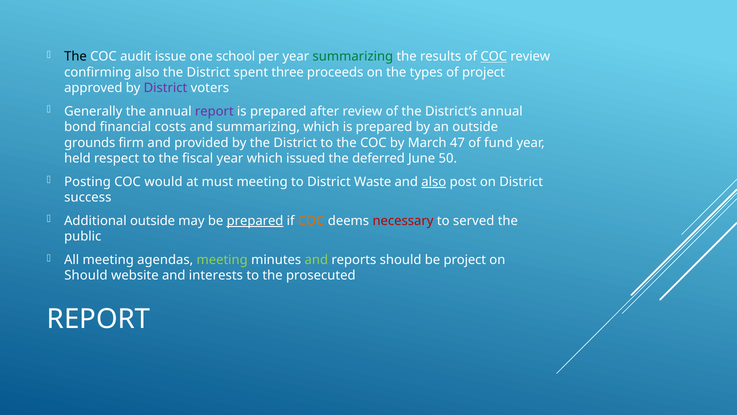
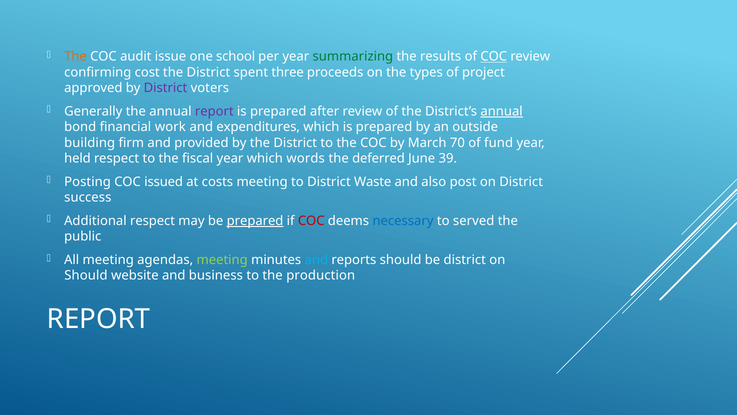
The at (76, 57) colour: black -> orange
confirming also: also -> cost
annual at (502, 111) underline: none -> present
costs: costs -> work
and summarizing: summarizing -> expenditures
grounds: grounds -> building
47: 47 -> 70
issued: issued -> words
50: 50 -> 39
would: would -> issued
must: must -> costs
also at (434, 182) underline: present -> none
Additional outside: outside -> respect
COC at (311, 221) colour: orange -> red
necessary colour: red -> blue
and at (316, 260) colour: light green -> light blue
be project: project -> district
interests: interests -> business
prosecuted: prosecuted -> production
